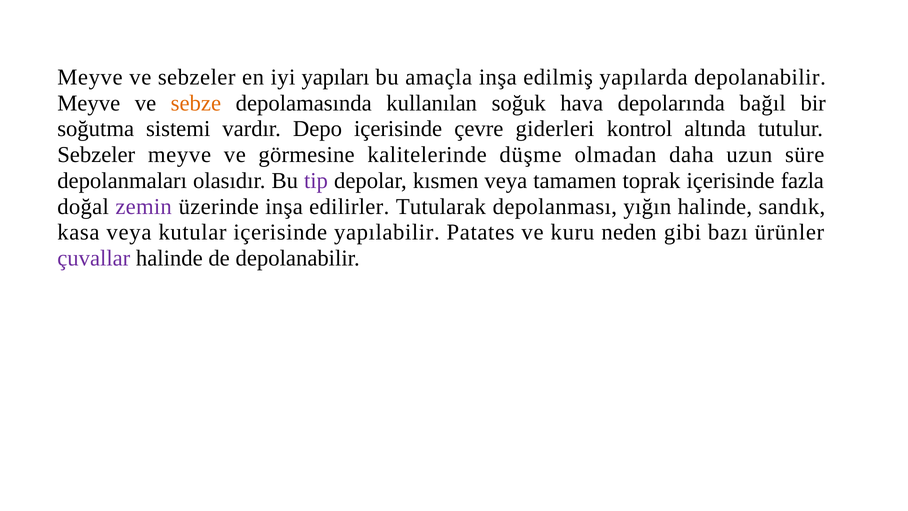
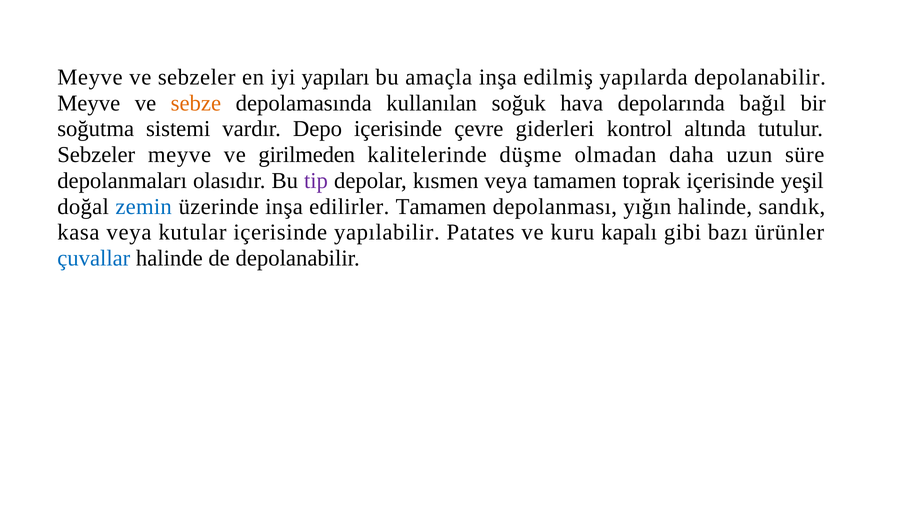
görmesine: görmesine -> girilmeden
fazla: fazla -> yeşil
zemin colour: purple -> blue
edilirler Tutularak: Tutularak -> Tamamen
neden: neden -> kapalı
çuvallar colour: purple -> blue
